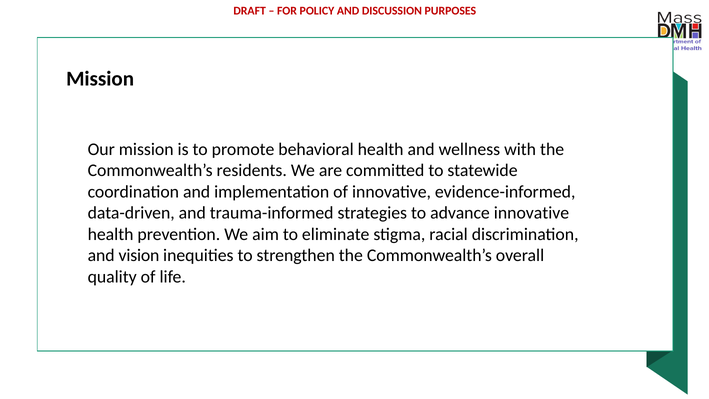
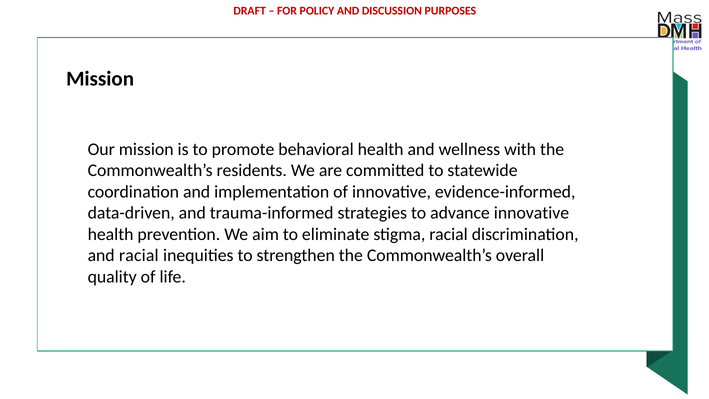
and vision: vision -> racial
